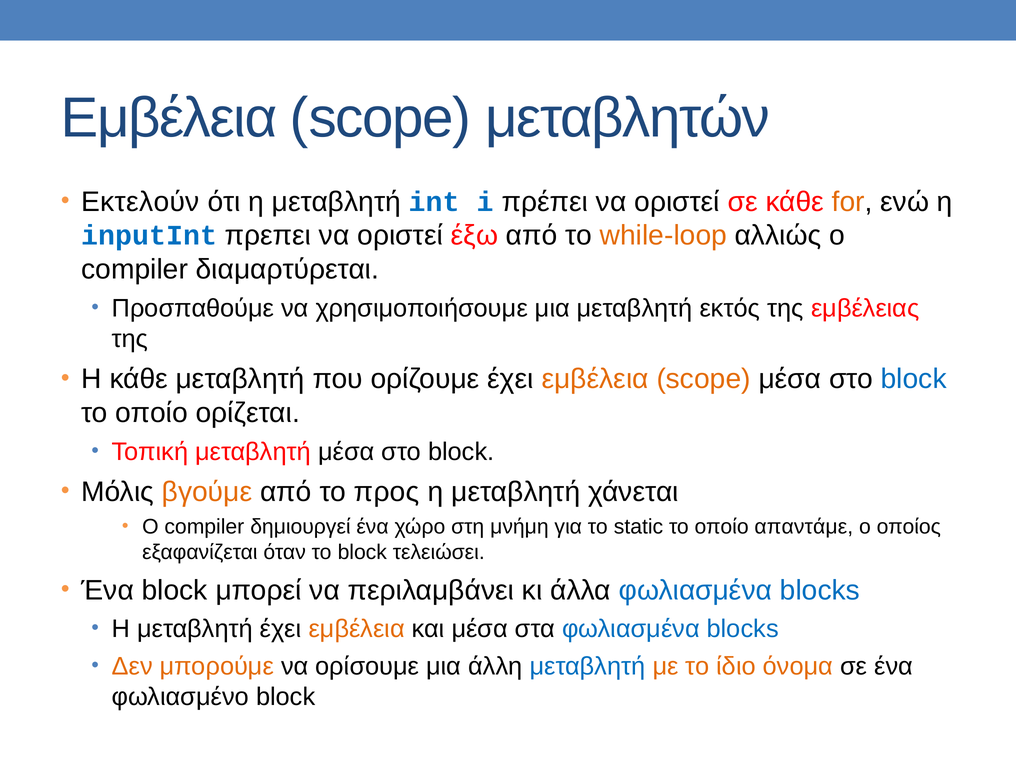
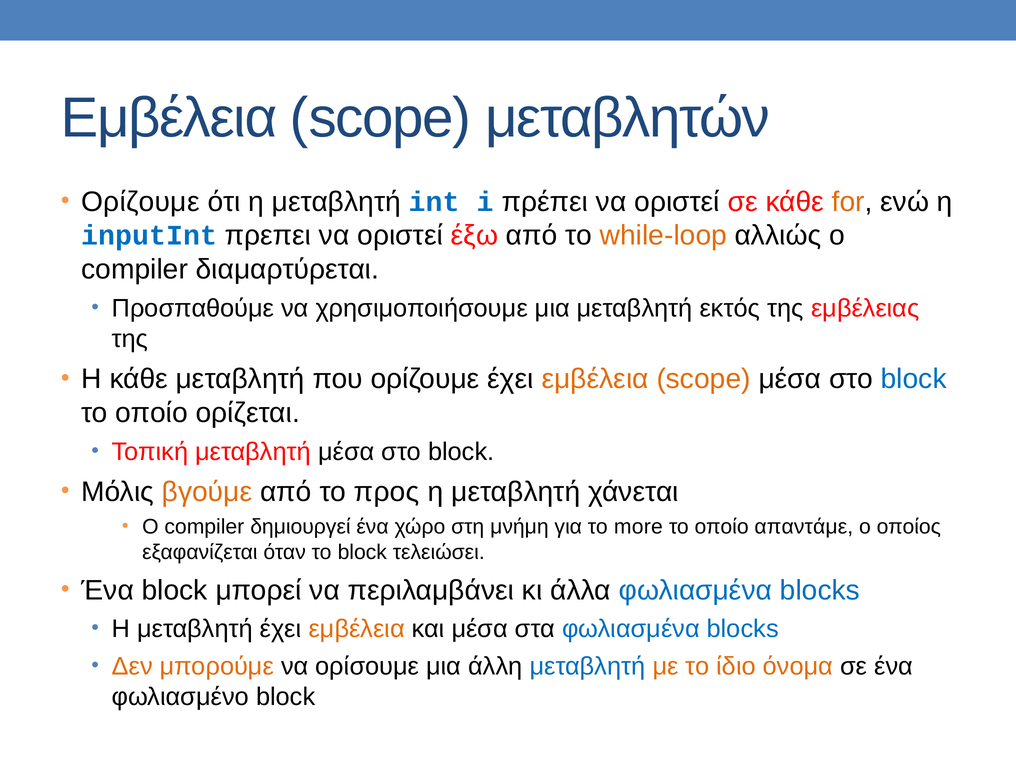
Εκτελούν at (140, 202): Εκτελούν -> Ορίζουμε
static: static -> more
